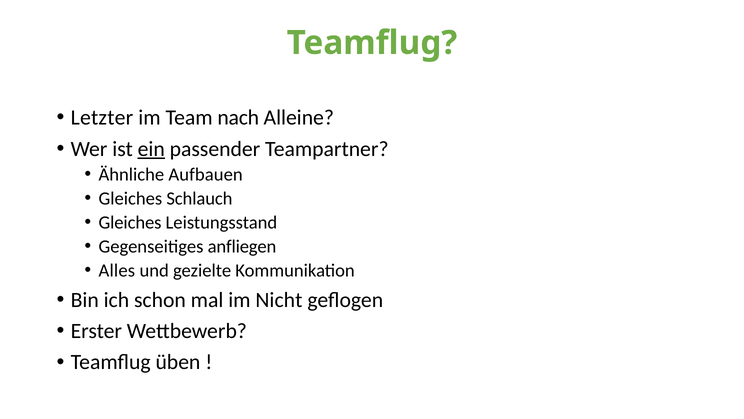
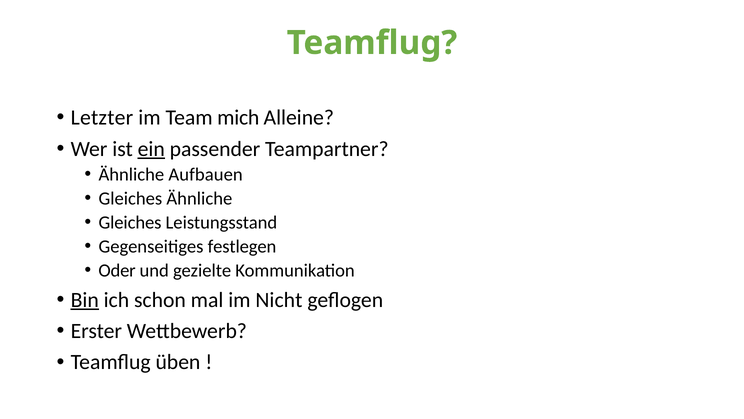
nach: nach -> mich
Gleiches Schlauch: Schlauch -> Ähnliche
anfliegen: anfliegen -> festlegen
Alles: Alles -> Oder
Bin underline: none -> present
